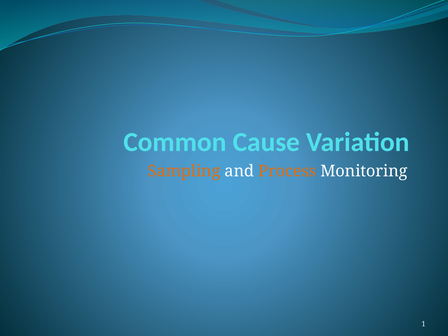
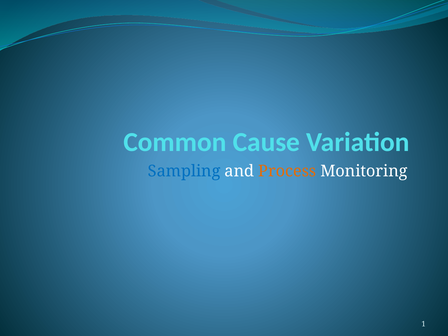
Sampling colour: orange -> blue
